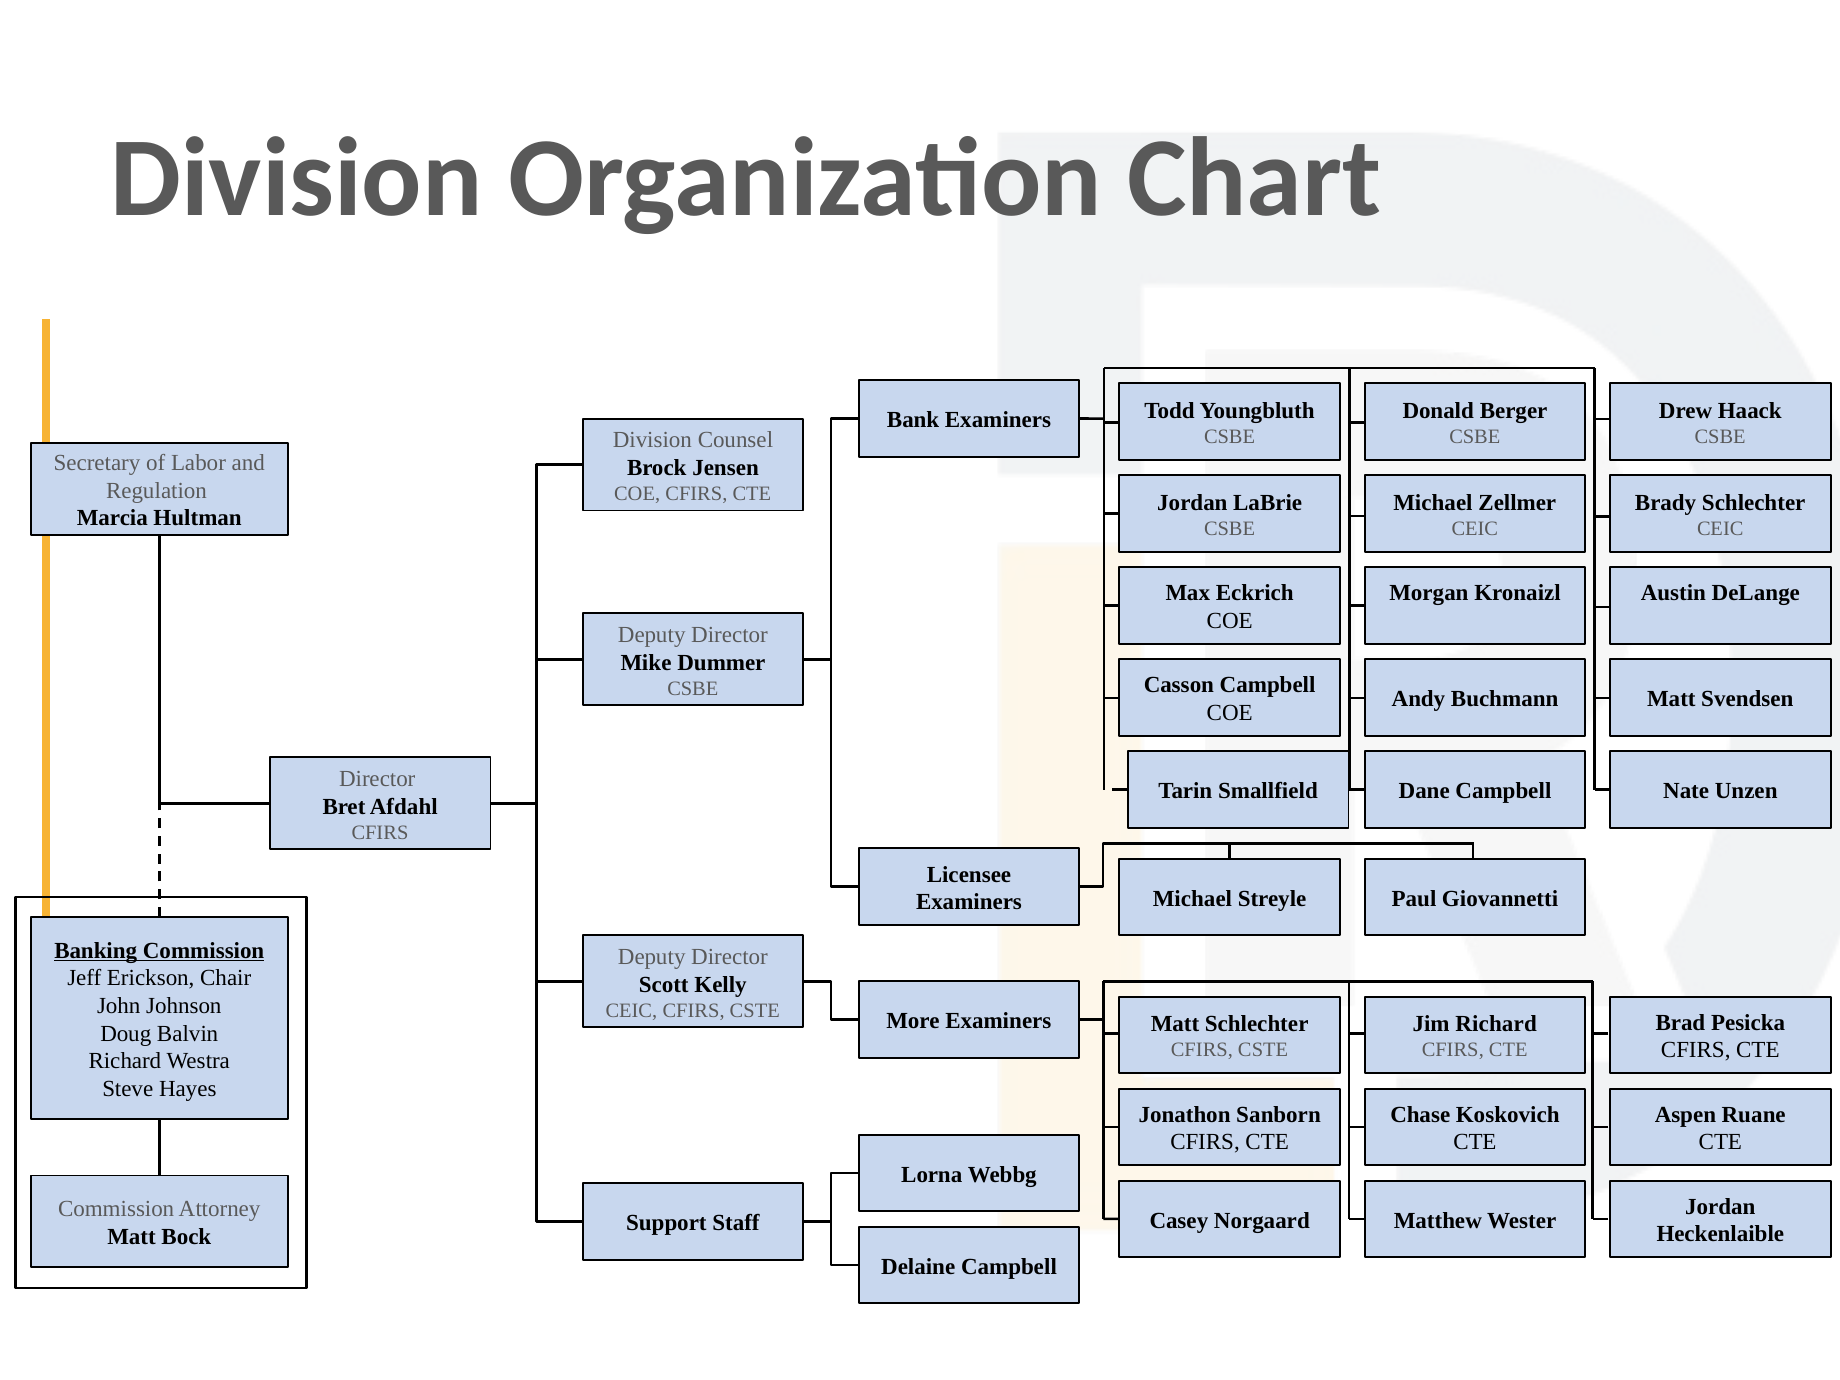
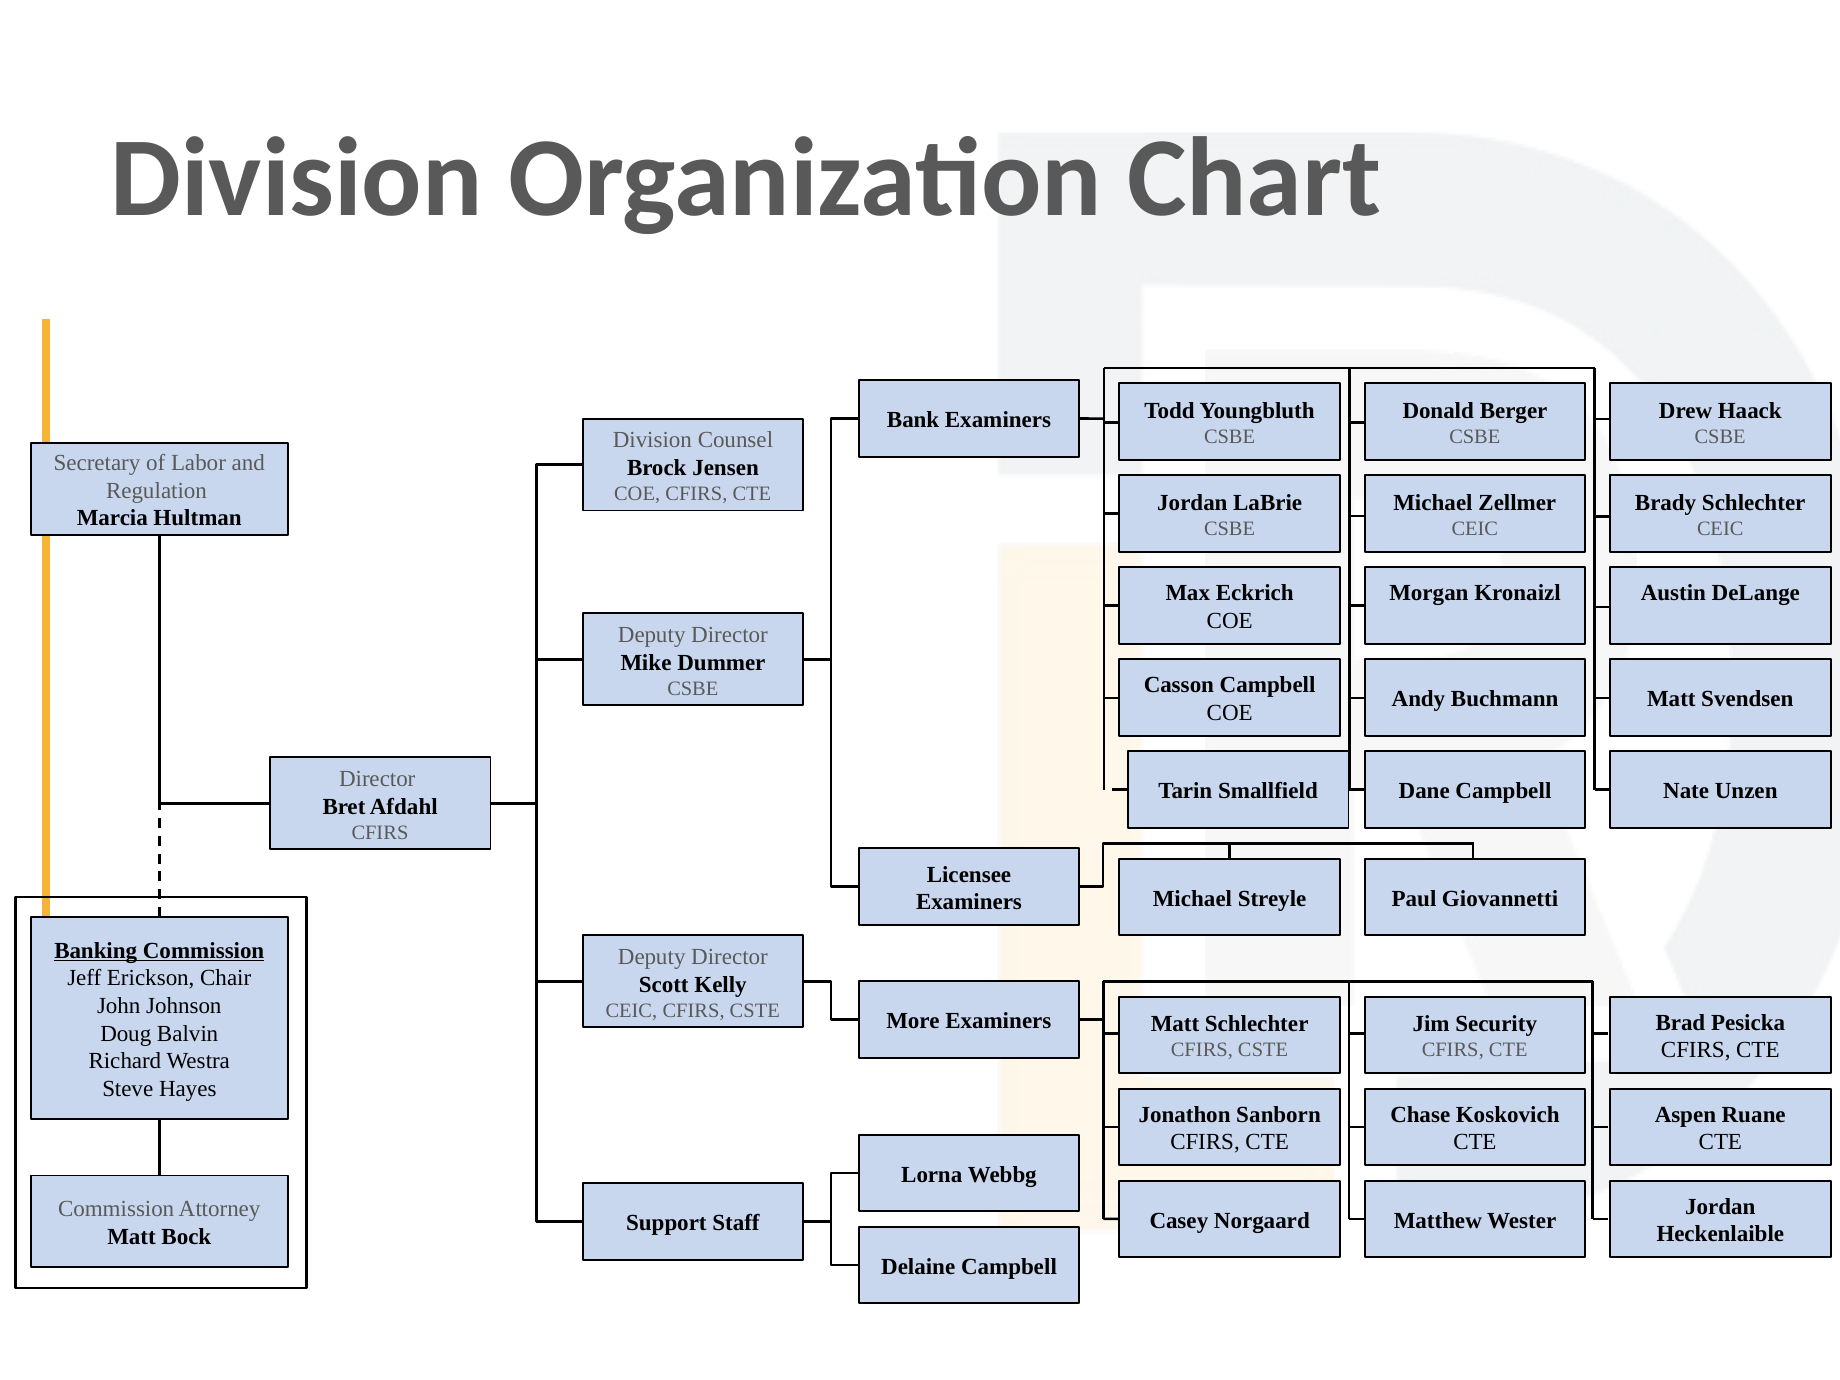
Jim Richard: Richard -> Security
